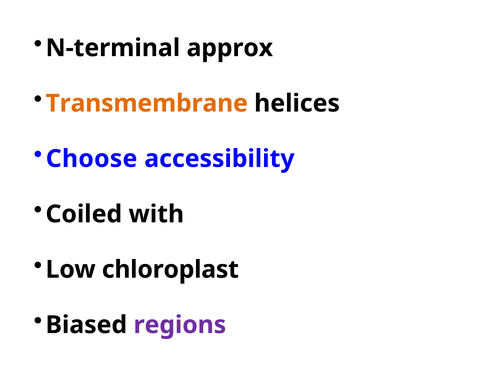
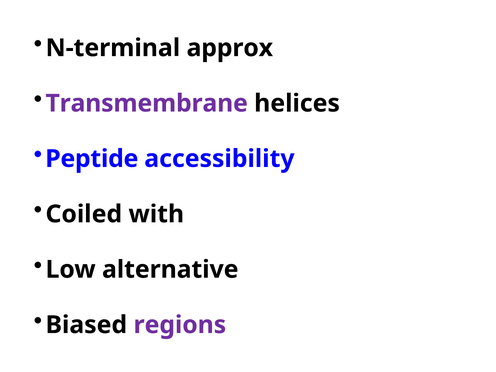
Transmembrane colour: orange -> purple
Choose: Choose -> Peptide
chloroplast: chloroplast -> alternative
